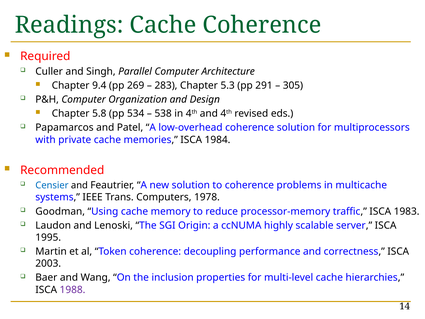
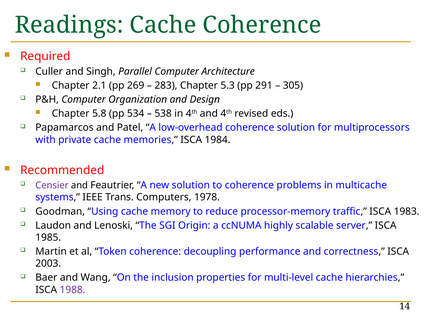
9.4: 9.4 -> 2.1
Censier colour: blue -> purple
1995: 1995 -> 1985
